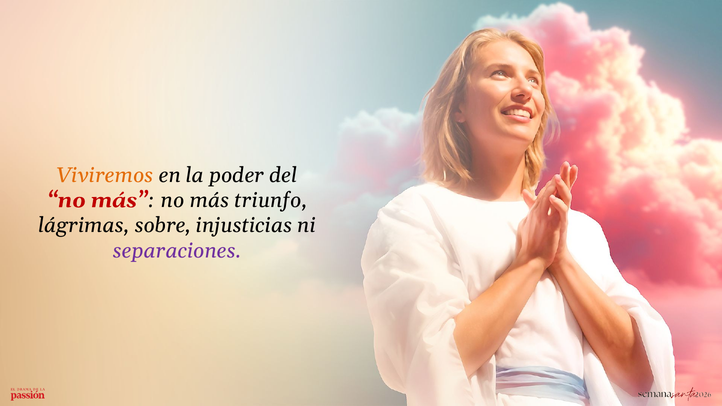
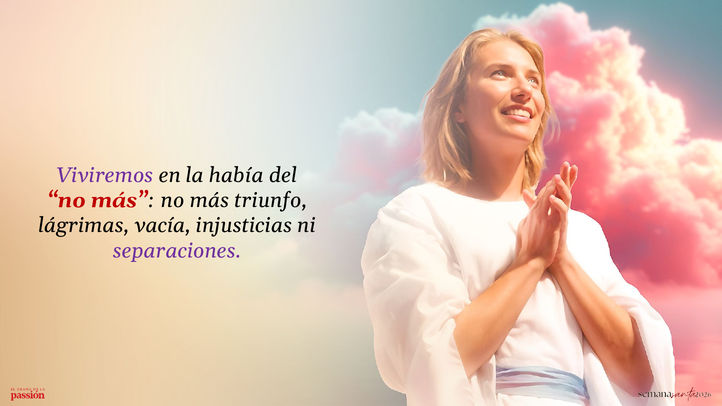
Viviremos colour: orange -> purple
poder: poder -> había
sobre: sobre -> vacía
